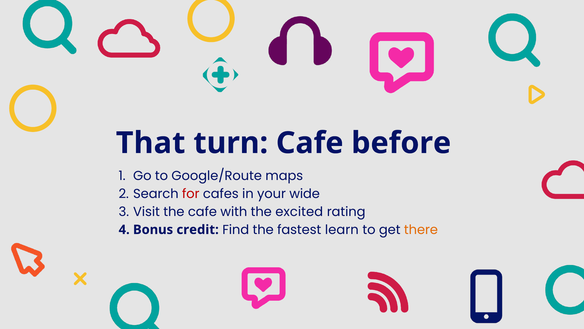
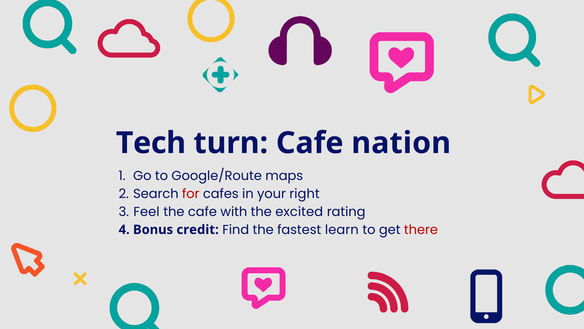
That: That -> Tech
before: before -> nation
wide: wide -> right
Visit: Visit -> Feel
there colour: orange -> red
